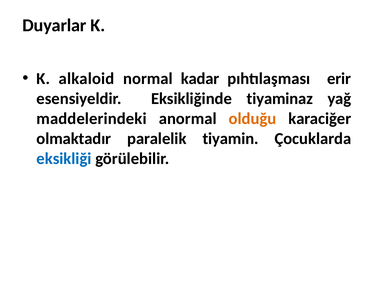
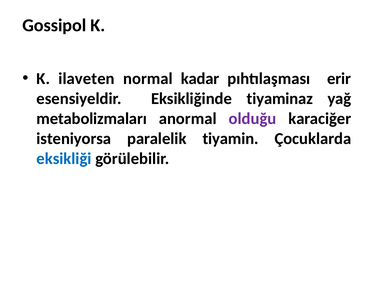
Duyarlar: Duyarlar -> Gossipol
alkaloid: alkaloid -> ilaveten
maddelerindeki: maddelerindeki -> metabolizmaları
olduğu colour: orange -> purple
olmaktadır: olmaktadır -> isteniyorsa
